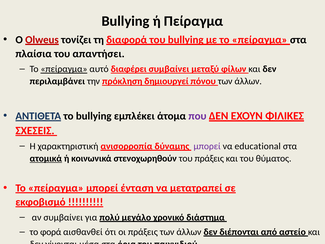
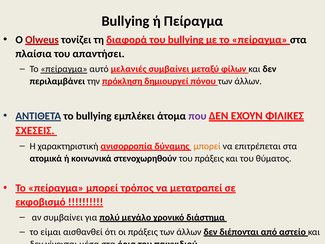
διαφέρει: διαφέρει -> μελανιές
μπορεί at (207, 146) colour: purple -> orange
educational: educational -> επιτρέπεται
ατομικά underline: present -> none
ένταση: ένταση -> τρόπος
φορά: φορά -> είμαι
